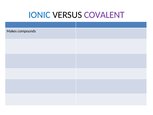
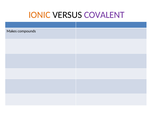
IONIC colour: blue -> orange
